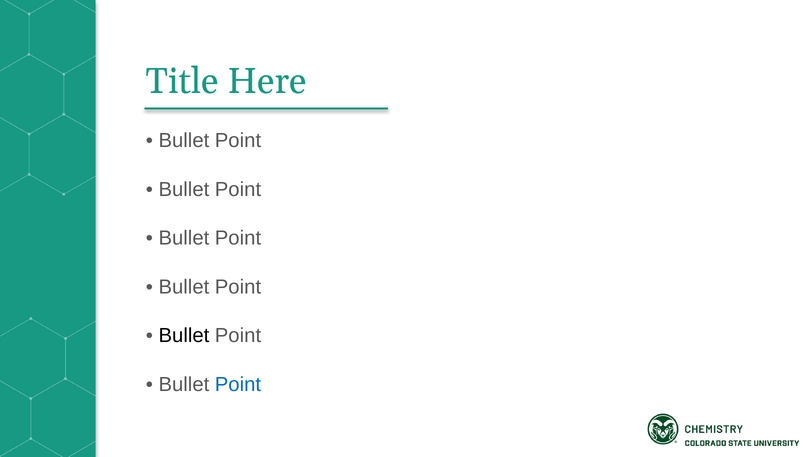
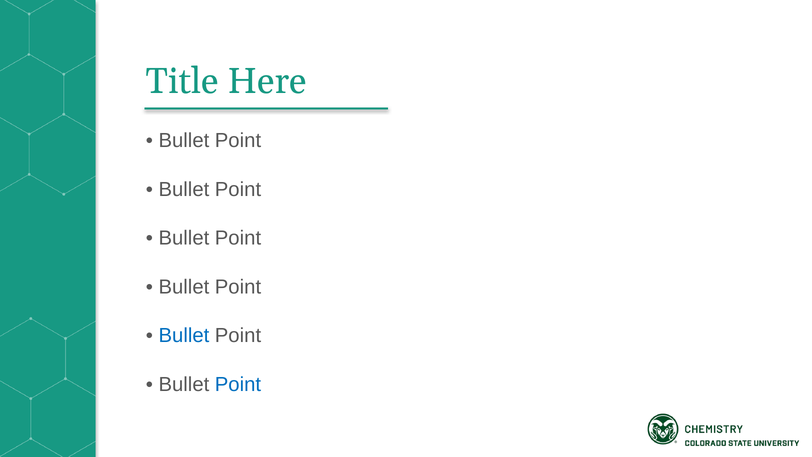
Bullet at (184, 335) colour: black -> blue
